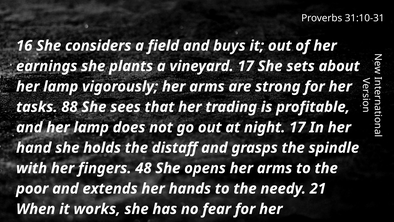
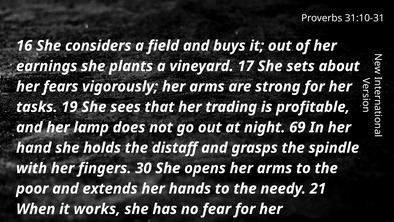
lamp at (61, 86): lamp -> fears
88: 88 -> 19
night 17: 17 -> 69
48: 48 -> 30
